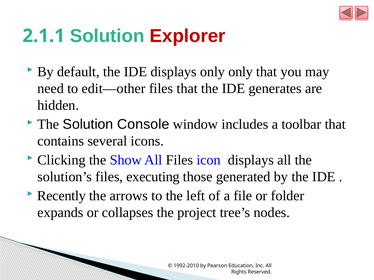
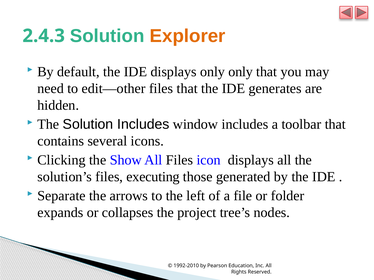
2.1.1: 2.1.1 -> 2.4.3
Explorer colour: red -> orange
Solution Console: Console -> Includes
Recently: Recently -> Separate
